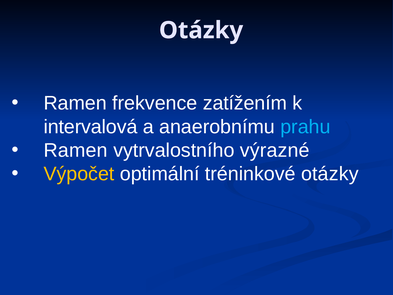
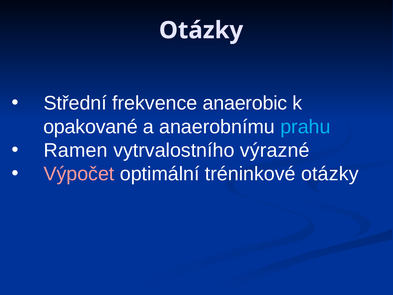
Ramen at (75, 103): Ramen -> Střední
zatížením: zatížením -> anaerobic
intervalová: intervalová -> opakované
Výpočet colour: yellow -> pink
